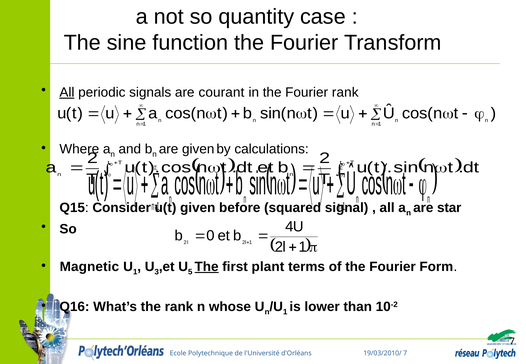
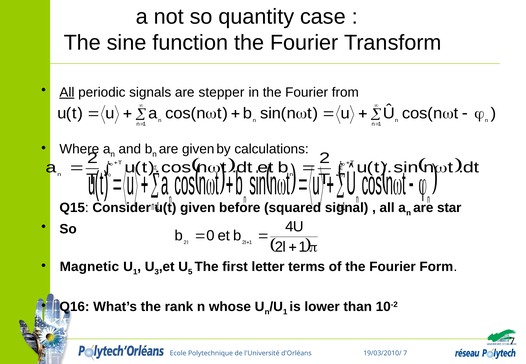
courant: courant -> stepper
Fourier rank: rank -> from
The at (207, 267) underline: present -> none
plant: plant -> letter
